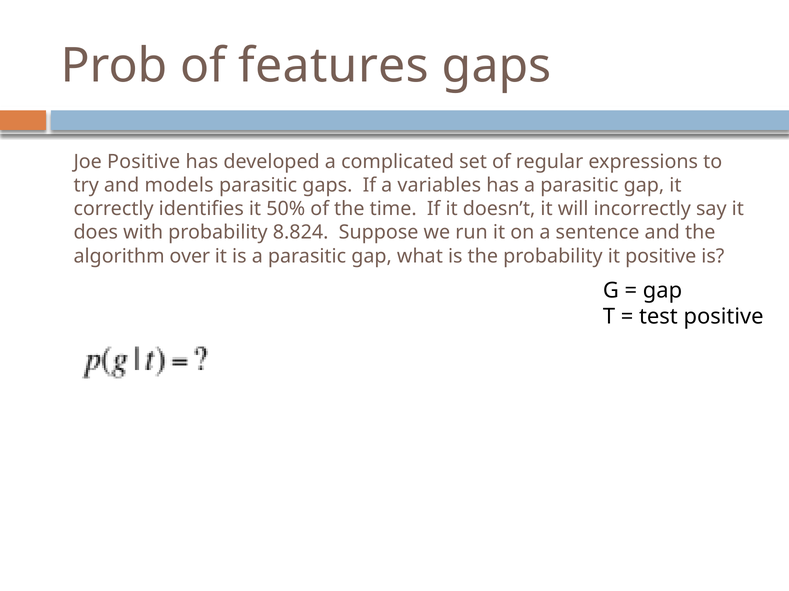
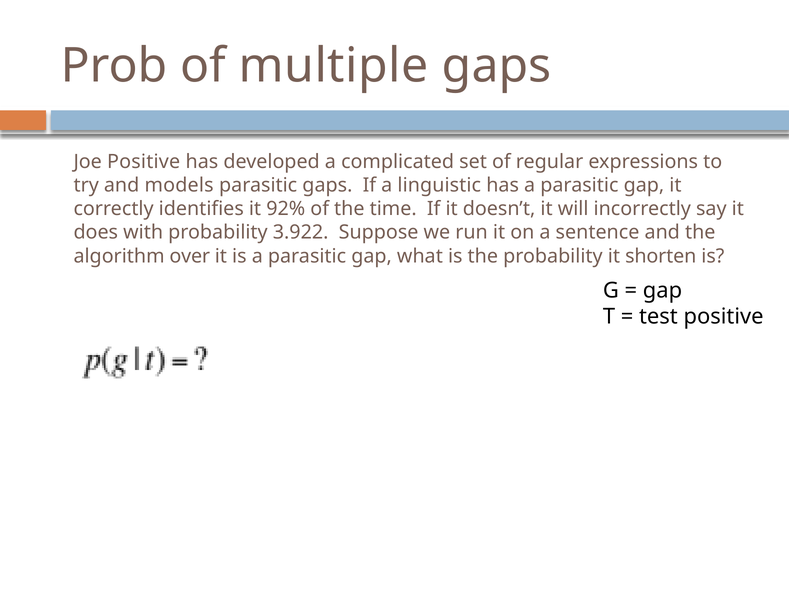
features: features -> multiple
variables: variables -> linguistic
50%: 50% -> 92%
8.824: 8.824 -> 3.922
it positive: positive -> shorten
